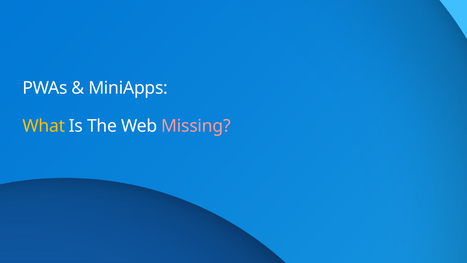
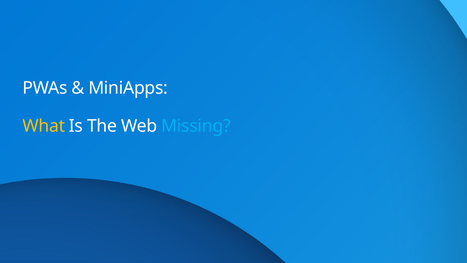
Missing colour: pink -> light blue
